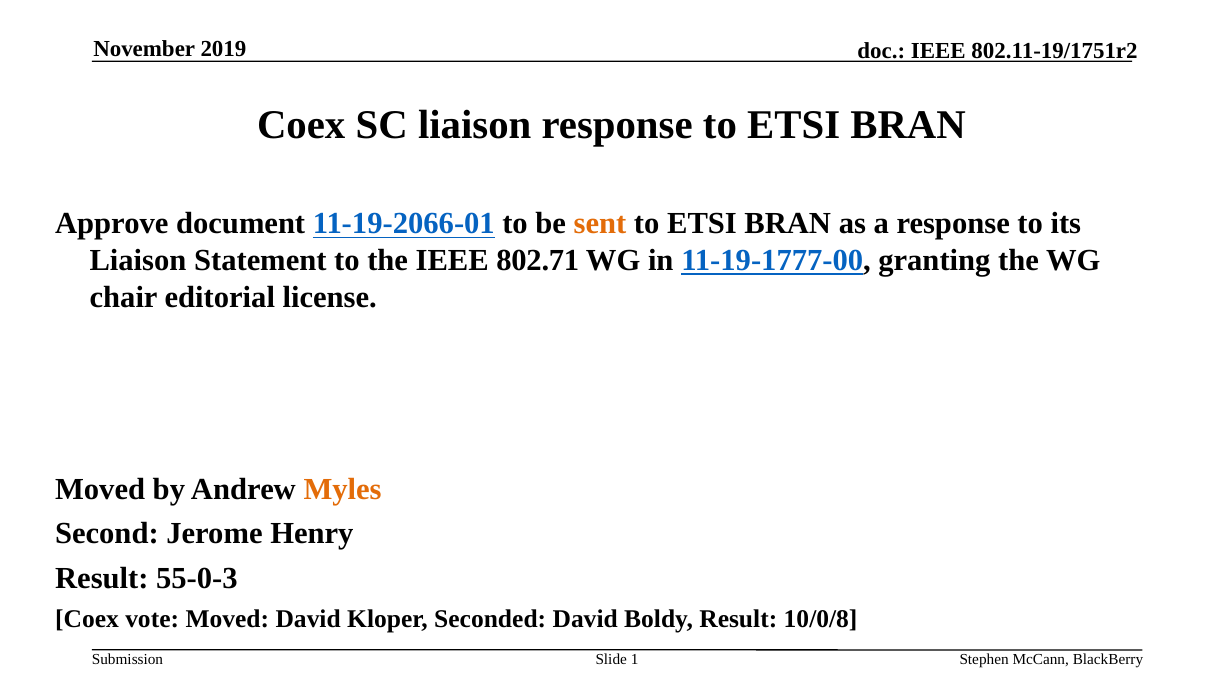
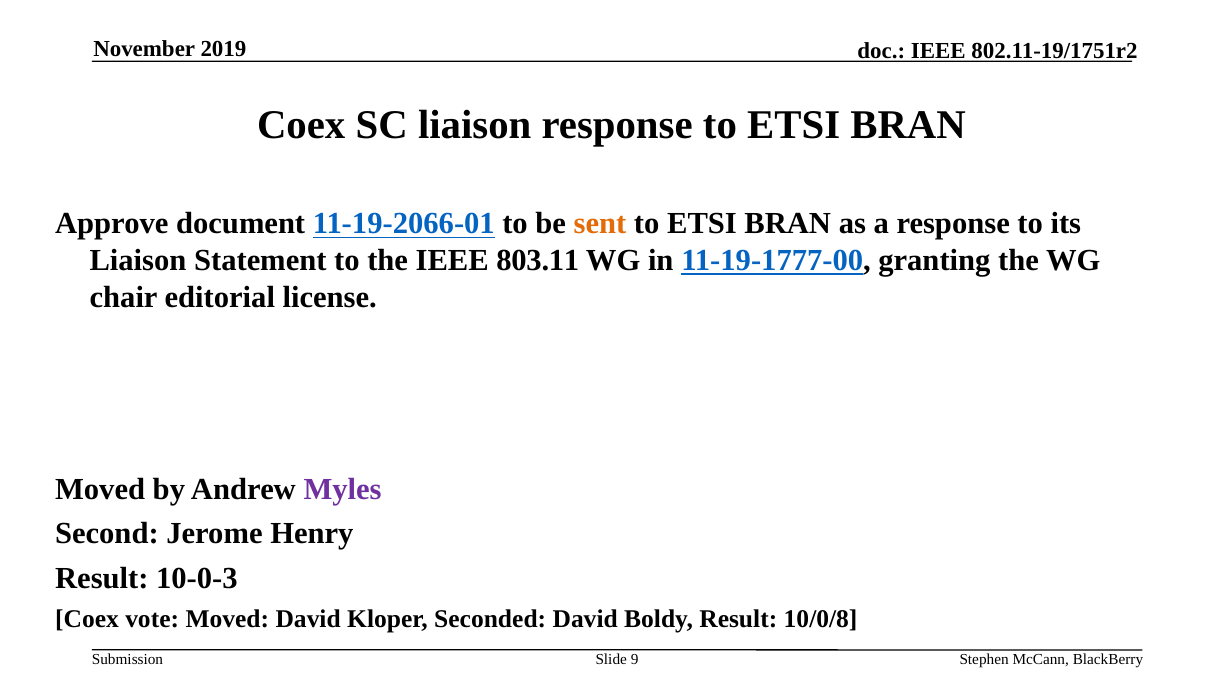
802.71: 802.71 -> 803.11
Myles colour: orange -> purple
55-0-3: 55-0-3 -> 10-0-3
1: 1 -> 9
